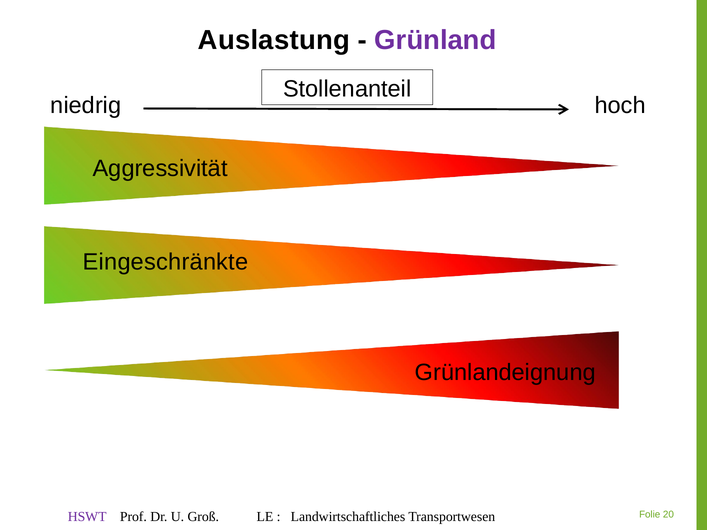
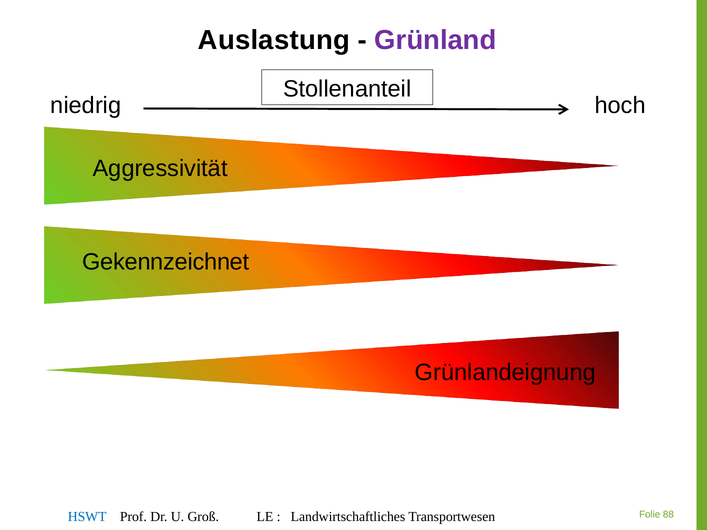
Eingeschränkte: Eingeschränkte -> Gekennzeichnet
20: 20 -> 88
HSWT colour: purple -> blue
